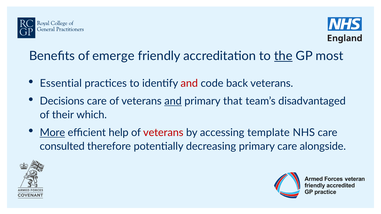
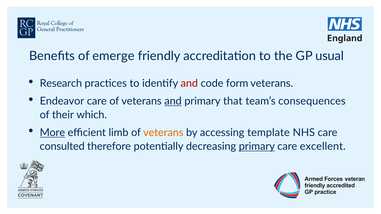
the underline: present -> none
most: most -> usual
Essential: Essential -> Research
back: back -> form
Decisions: Decisions -> Endeavor
disadvantaged: disadvantaged -> consequences
help: help -> limb
veterans at (163, 133) colour: red -> orange
primary at (257, 147) underline: none -> present
alongside: alongside -> excellent
